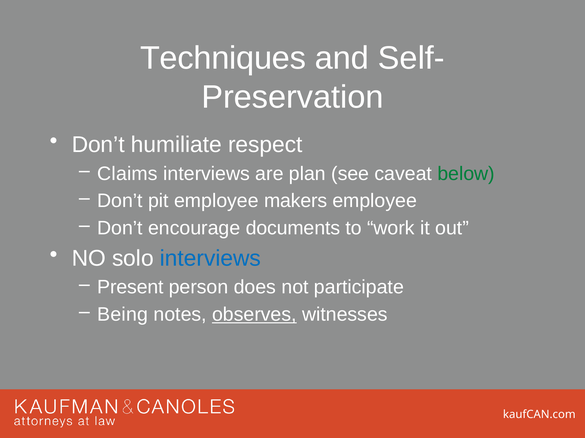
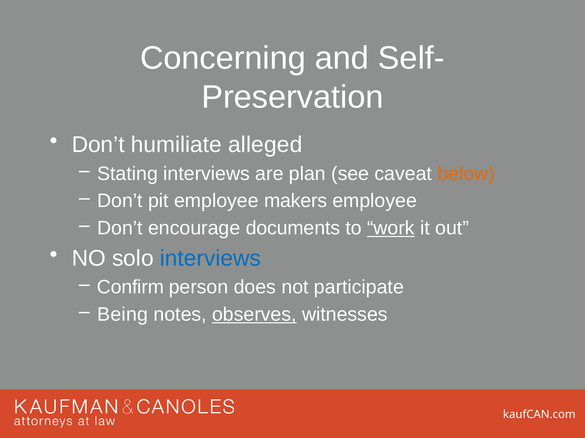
Techniques: Techniques -> Concerning
respect: respect -> alleged
Claims: Claims -> Stating
below colour: green -> orange
work underline: none -> present
Present: Present -> Confirm
